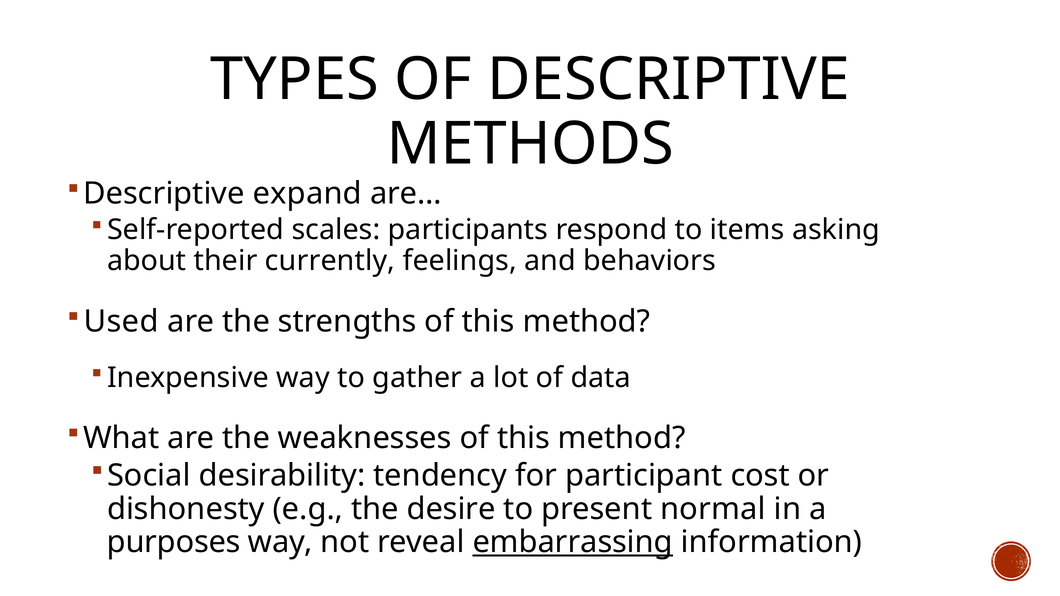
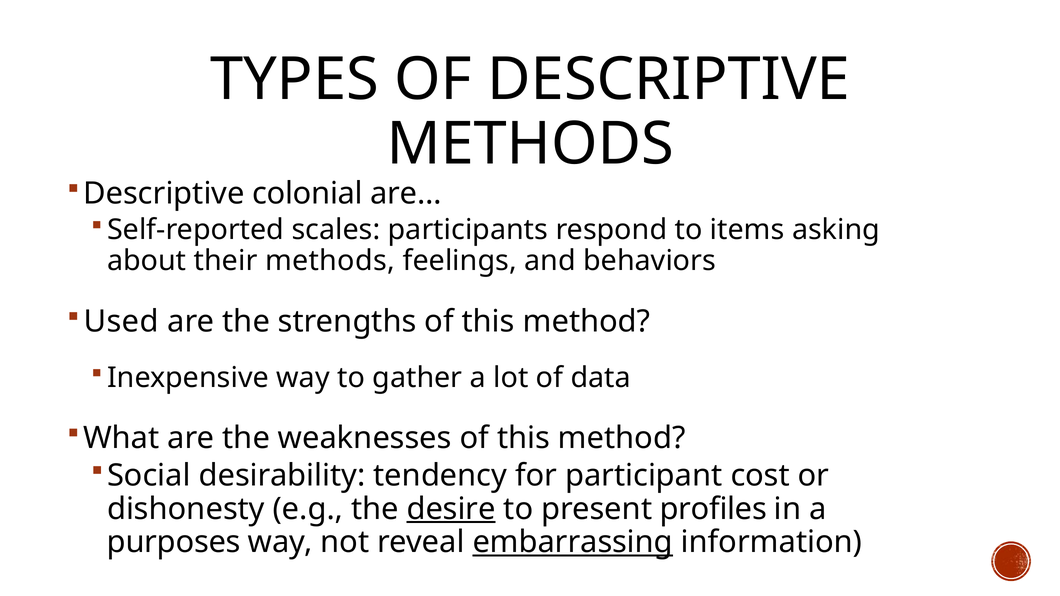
expand: expand -> colonial
their currently: currently -> methods
desire underline: none -> present
normal: normal -> profiles
